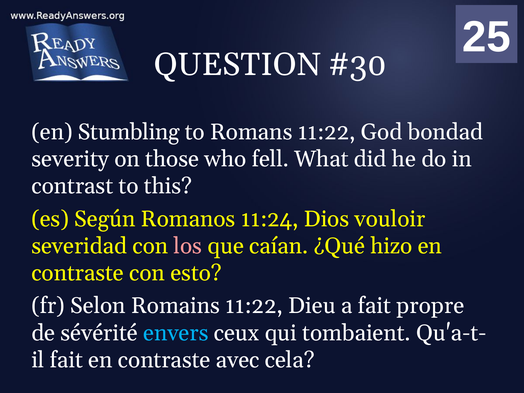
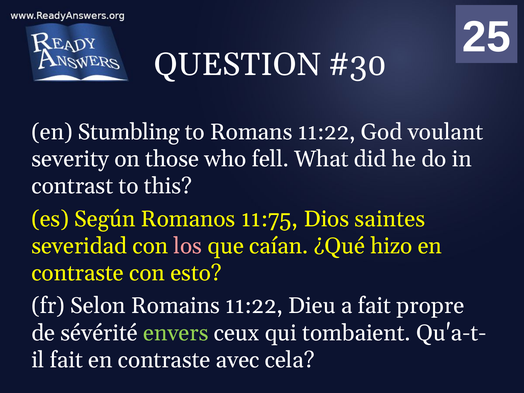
bondad: bondad -> voulant
11:24: 11:24 -> 11:75
vouloir: vouloir -> saintes
envers colour: light blue -> light green
